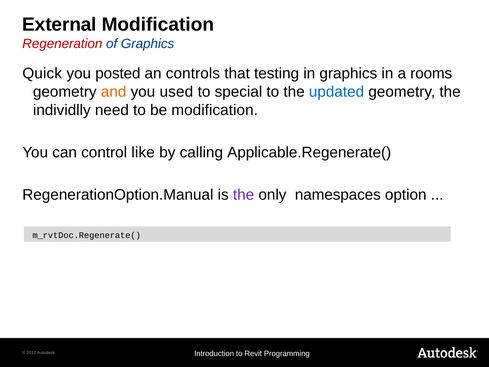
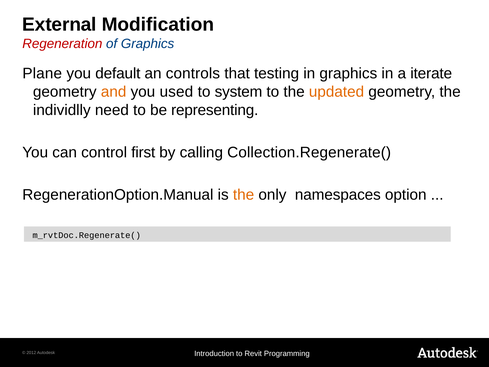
Quick: Quick -> Plane
posted: posted -> default
rooms: rooms -> iterate
special: special -> system
updated colour: blue -> orange
be modification: modification -> representing
like: like -> first
Applicable.Regenerate(: Applicable.Regenerate( -> Collection.Regenerate(
the at (244, 195) colour: purple -> orange
